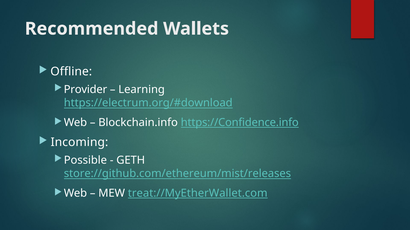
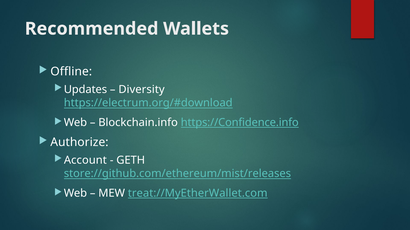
Provider: Provider -> Updates
Learning: Learning -> Diversity
Incoming: Incoming -> Authorize
Possible: Possible -> Account
